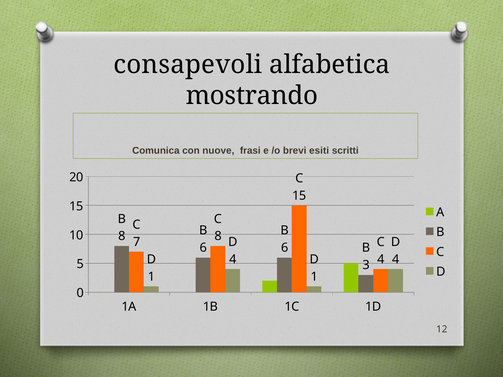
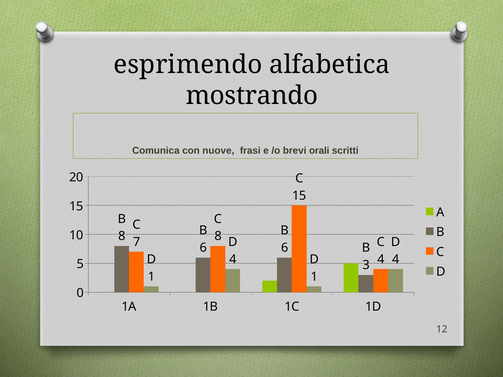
consapevoli: consapevoli -> esprimendo
esiti: esiti -> orali
